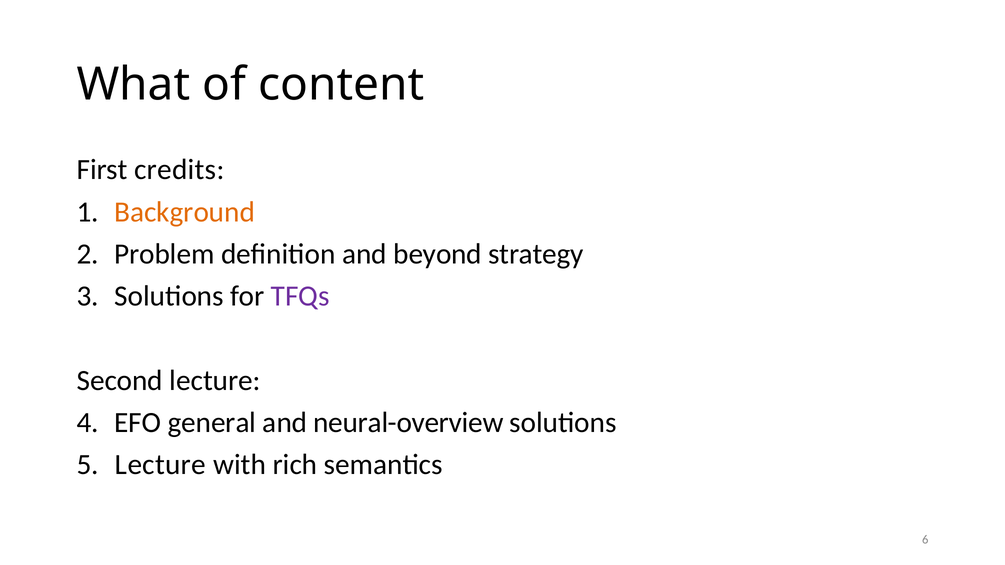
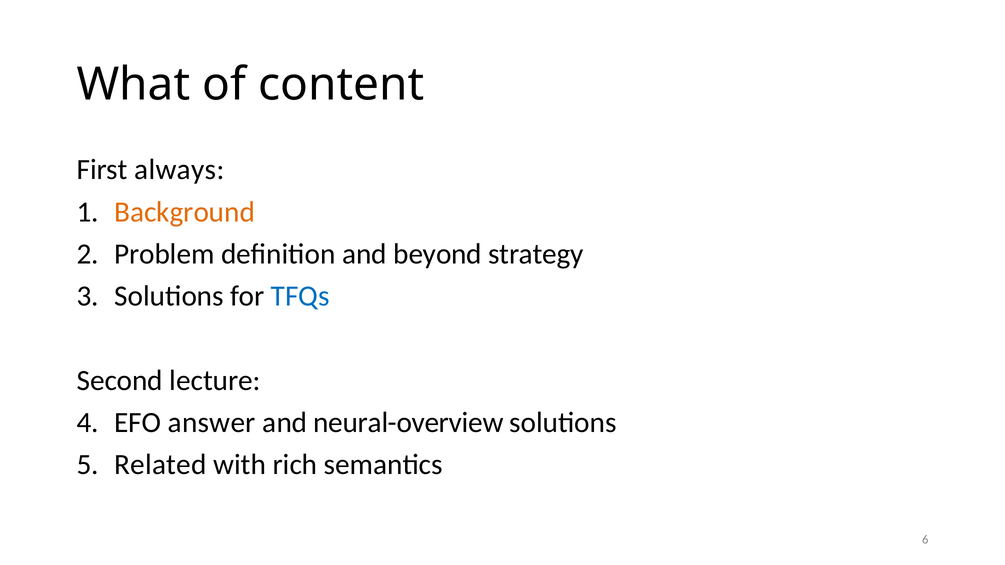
credits: credits -> always
TFQs colour: purple -> blue
general: general -> answer
Lecture at (160, 465): Lecture -> Related
